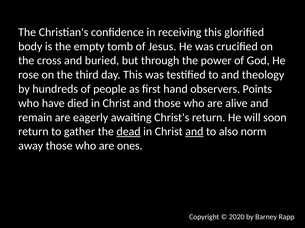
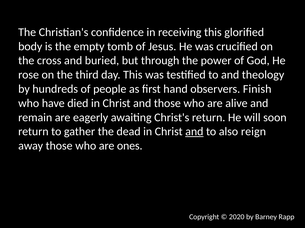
Points: Points -> Finish
dead underline: present -> none
norm: norm -> reign
